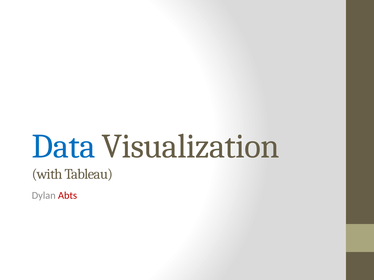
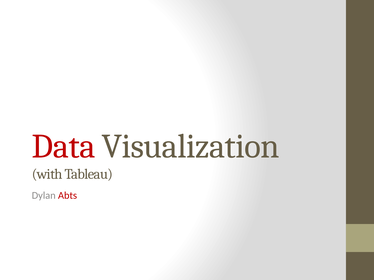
Data colour: blue -> red
